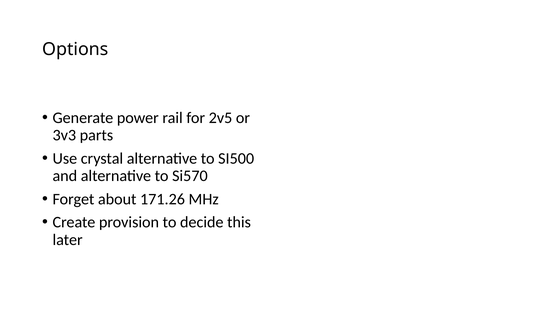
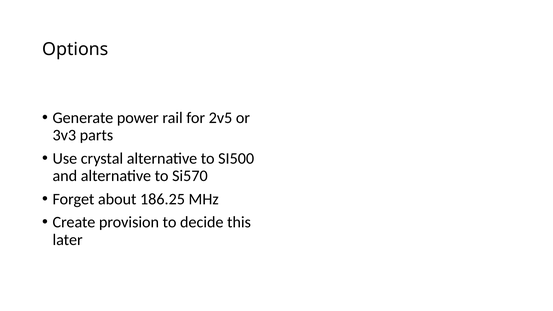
171.26: 171.26 -> 186.25
